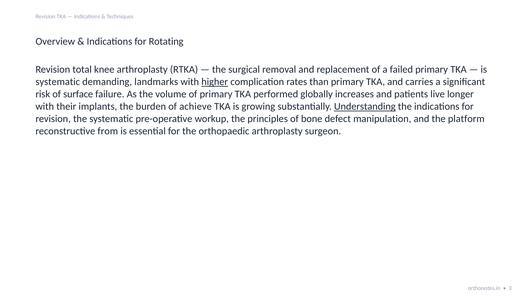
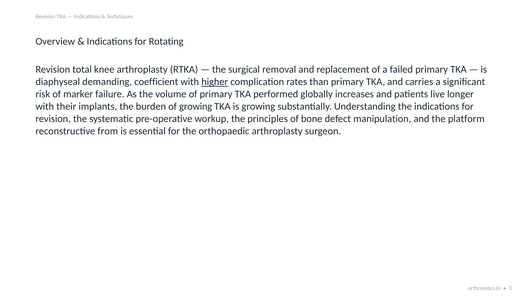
systematic at (58, 82): systematic -> diaphyseal
landmarks: landmarks -> coefficient
surface: surface -> marker
of achieve: achieve -> growing
Understanding underline: present -> none
